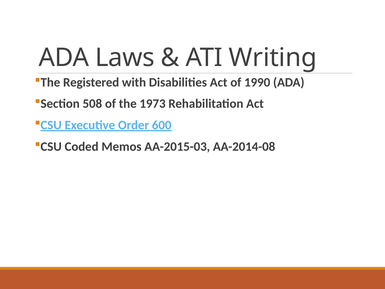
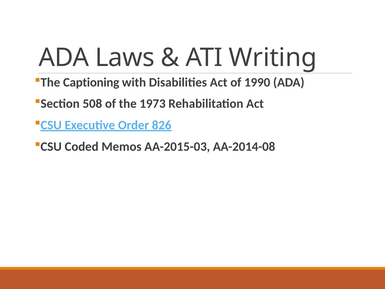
Registered: Registered -> Captioning
600: 600 -> 826
